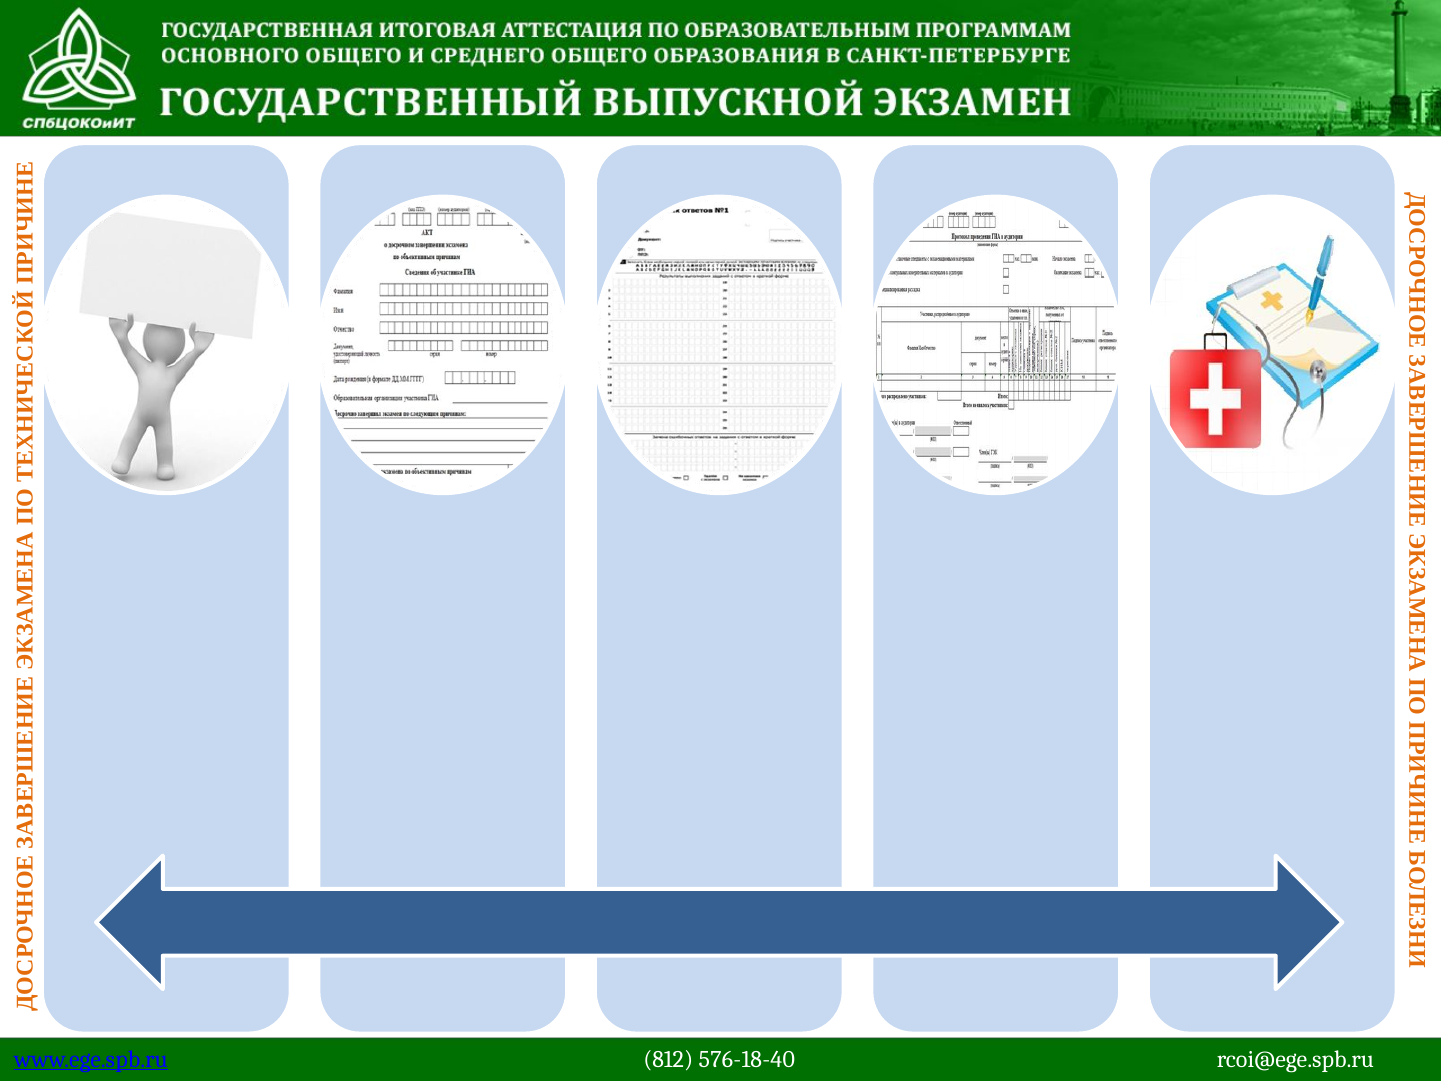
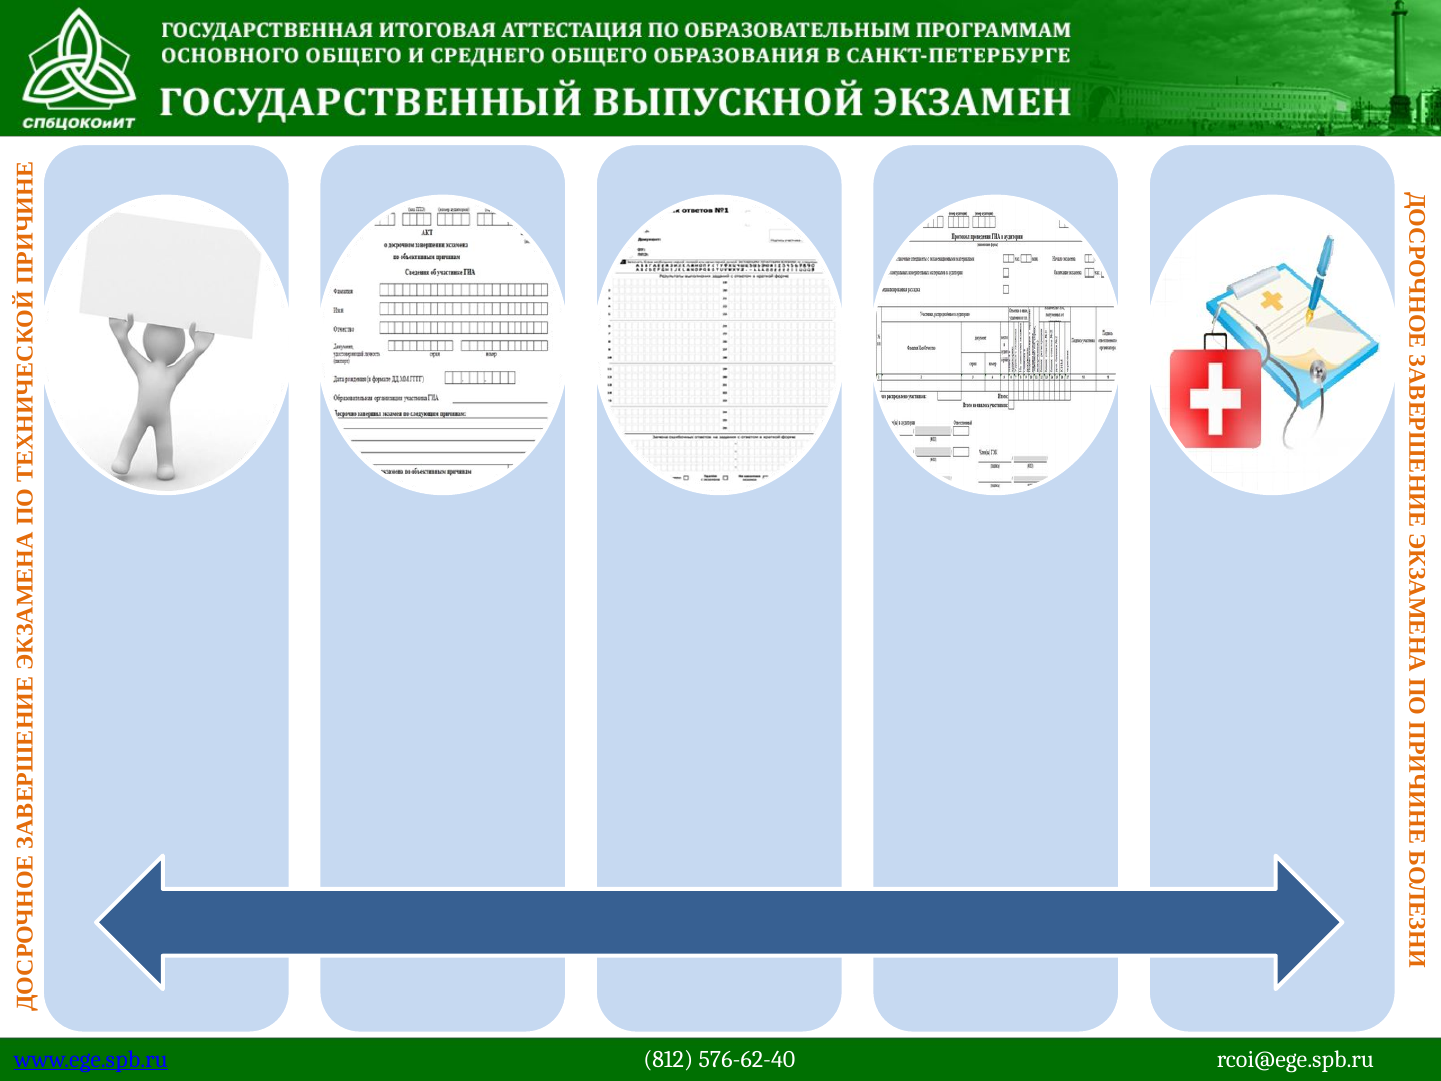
576-18-40: 576-18-40 -> 576-62-40
